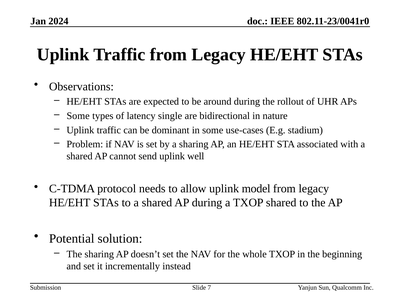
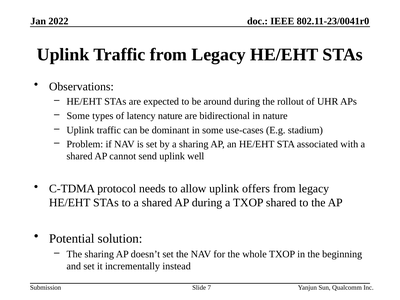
2024: 2024 -> 2022
latency single: single -> nature
model: model -> offers
